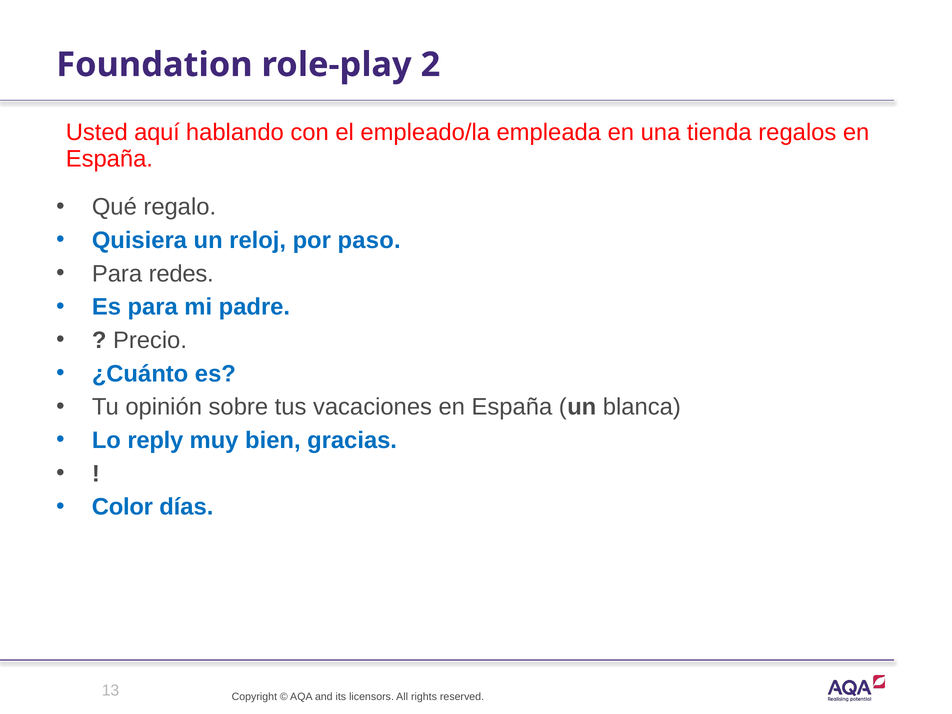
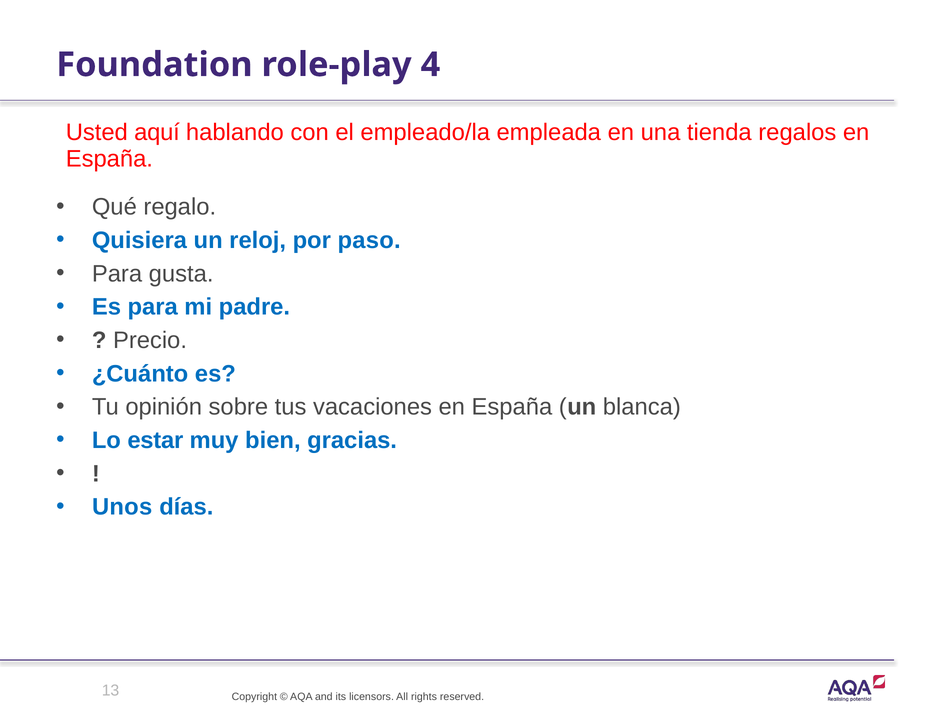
2: 2 -> 4
redes: redes -> gusta
reply: reply -> estar
Color: Color -> Unos
